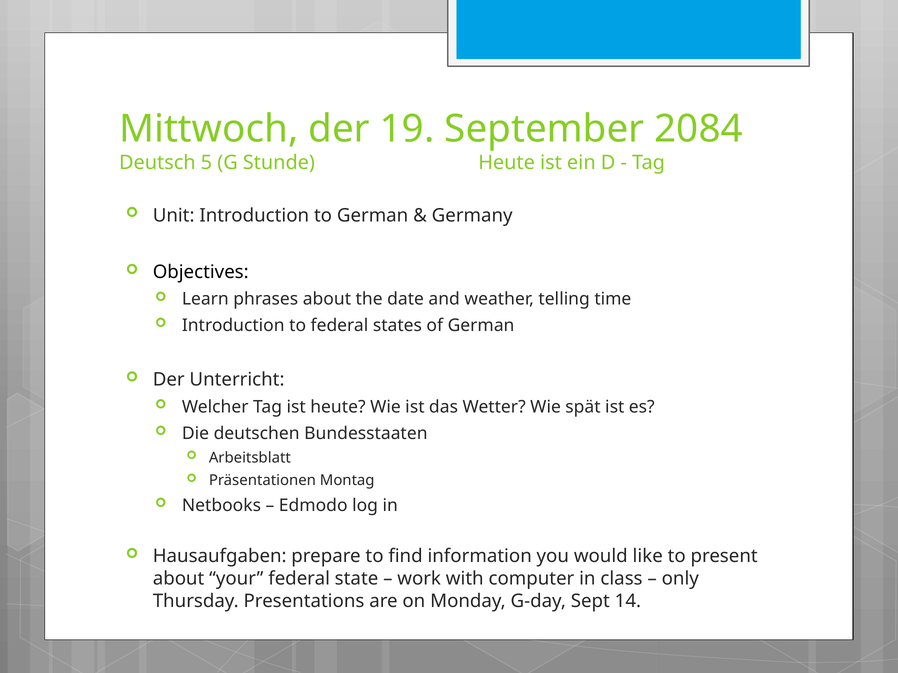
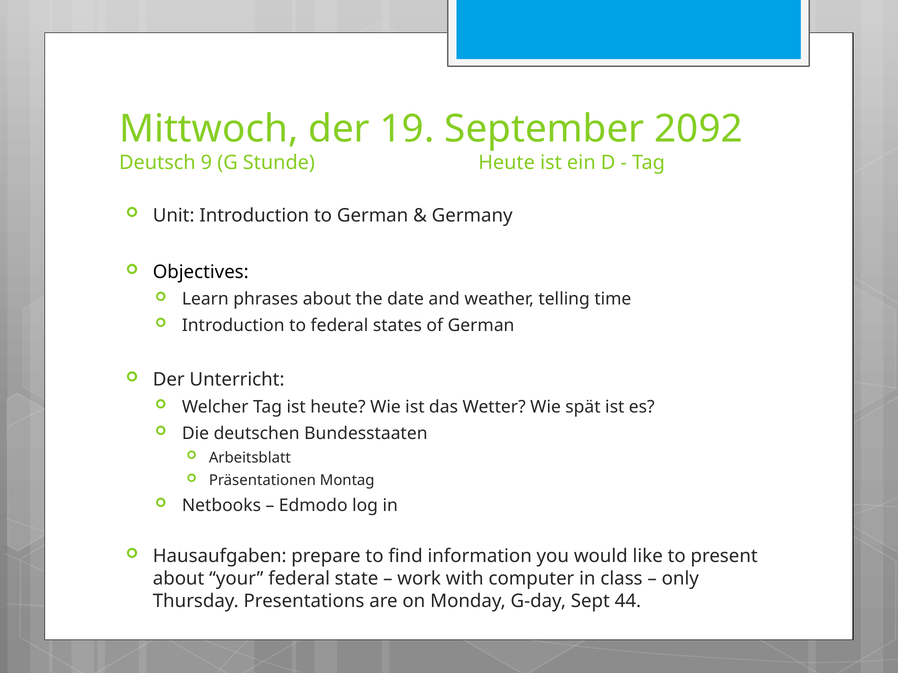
2084: 2084 -> 2092
5: 5 -> 9
14: 14 -> 44
